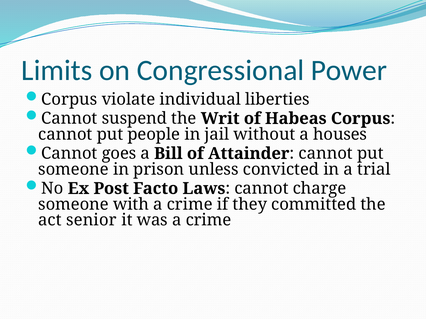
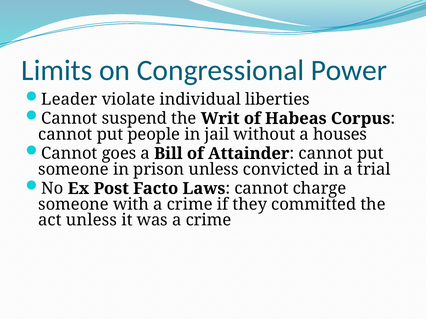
Corpus at (69, 100): Corpus -> Leader
act senior: senior -> unless
